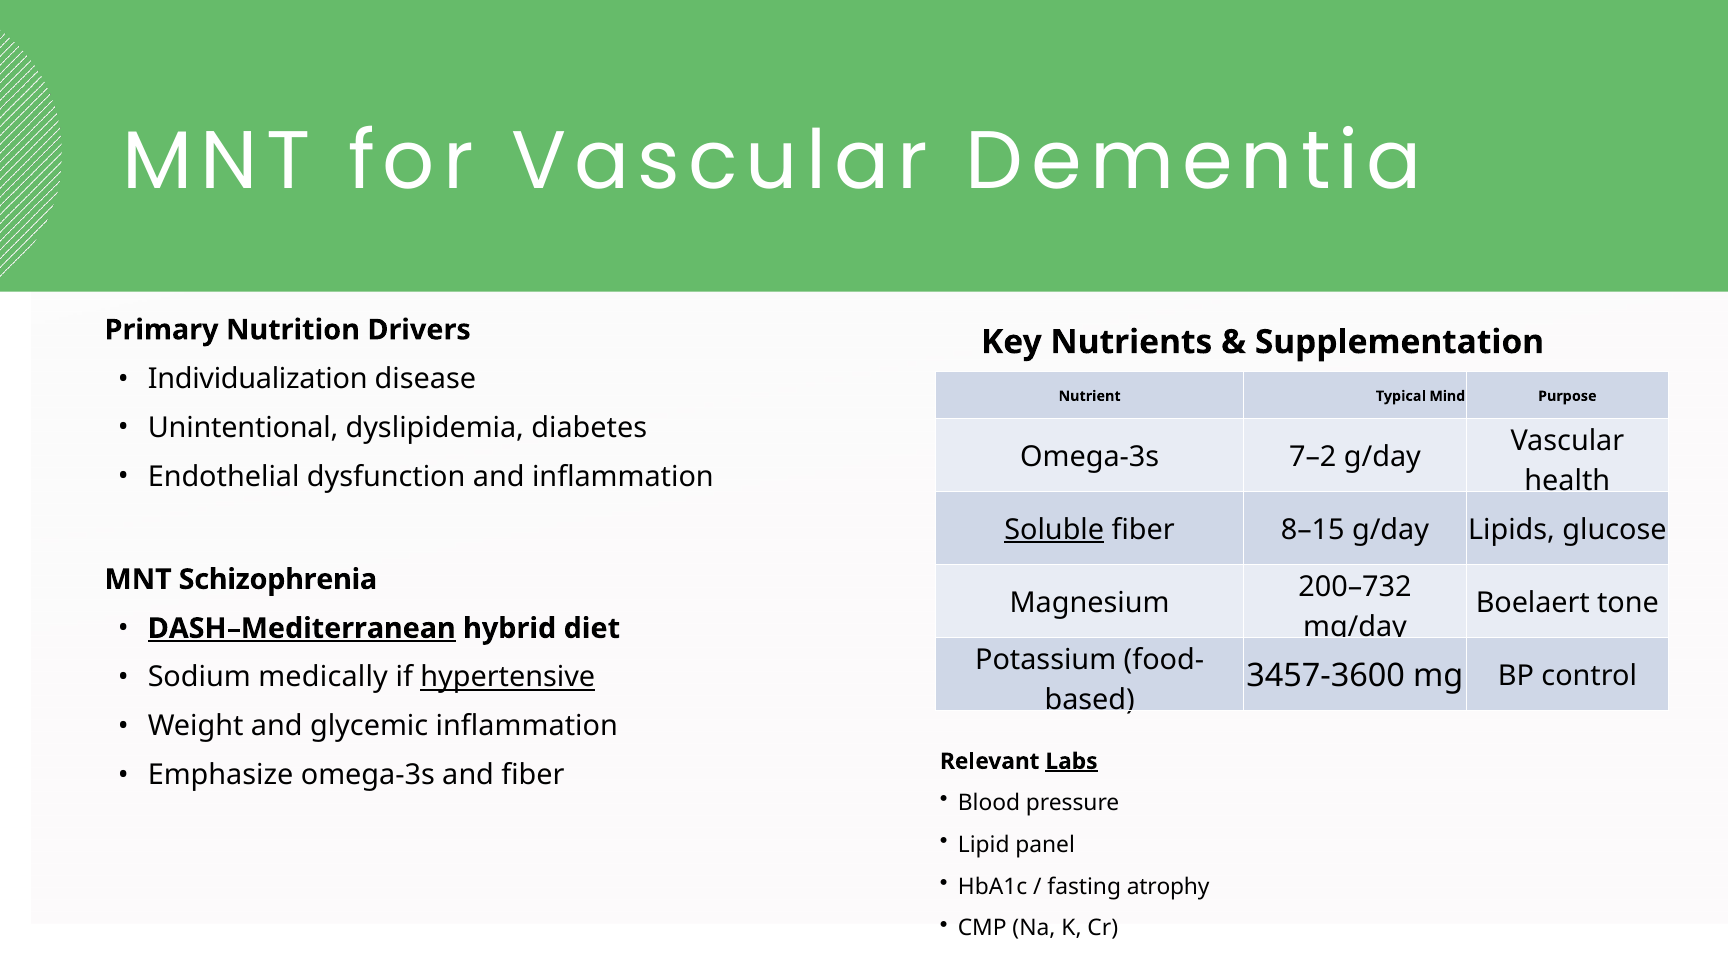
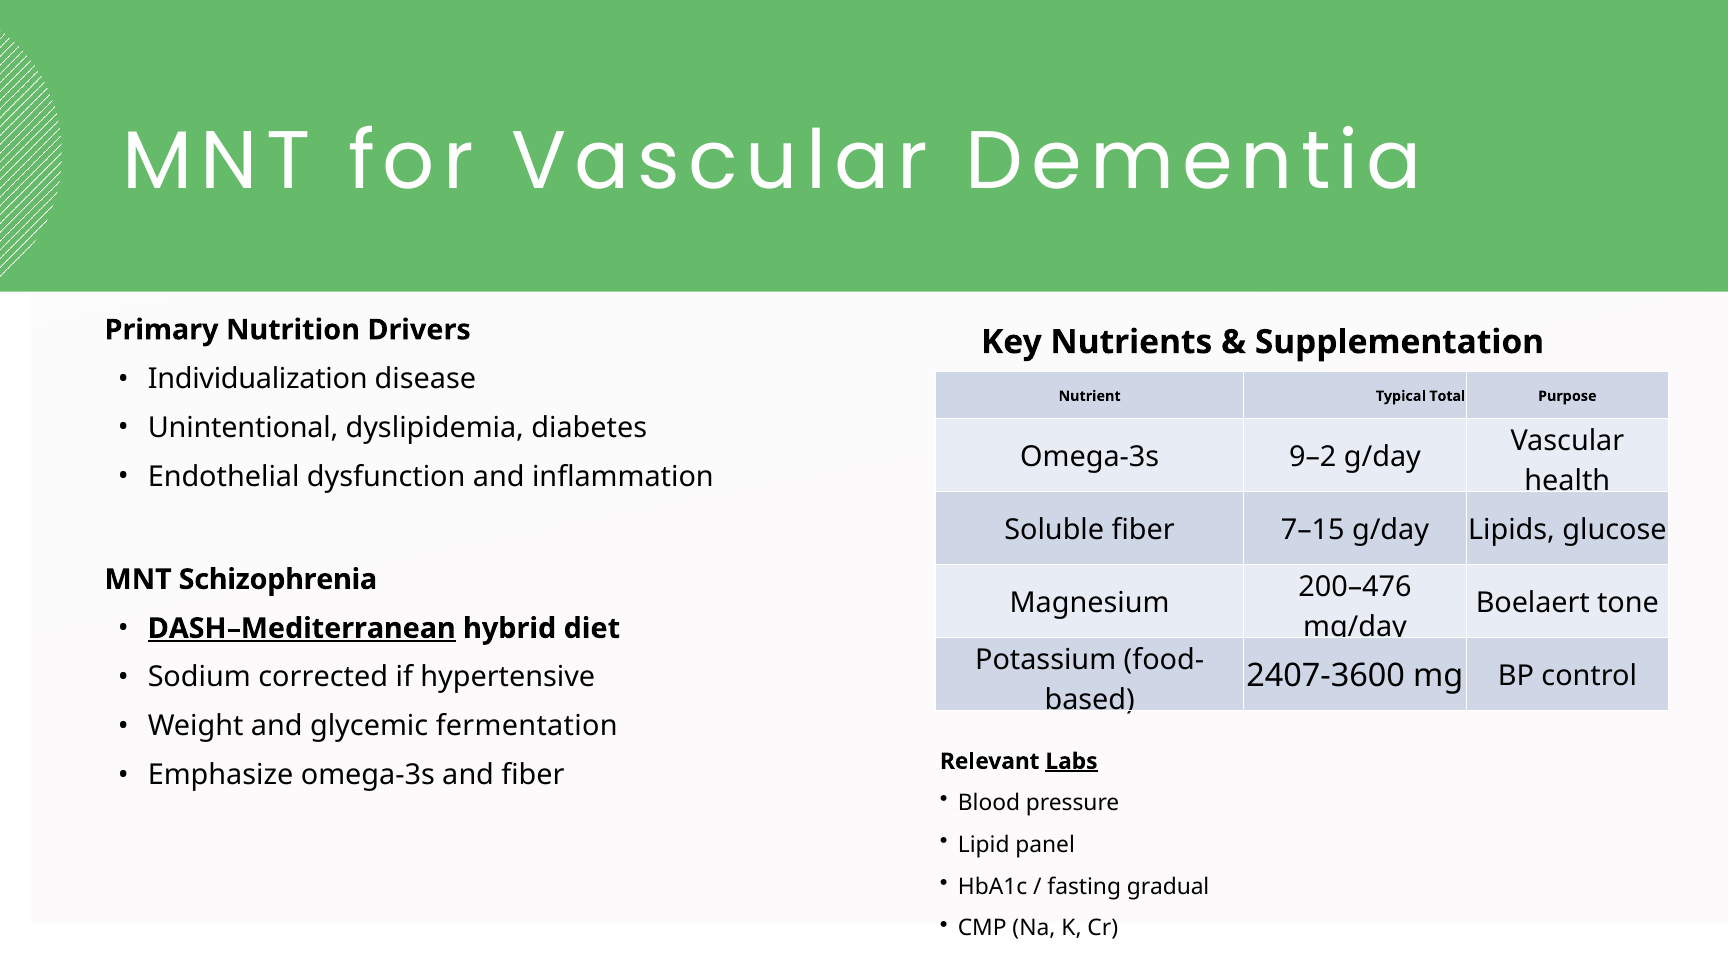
Mind: Mind -> Total
7–2: 7–2 -> 9–2
Soluble underline: present -> none
8–15: 8–15 -> 7–15
200–732: 200–732 -> 200–476
3457-3600: 3457-3600 -> 2407-3600
medically: medically -> corrected
hypertensive underline: present -> none
glycemic inflammation: inflammation -> fermentation
atrophy: atrophy -> gradual
